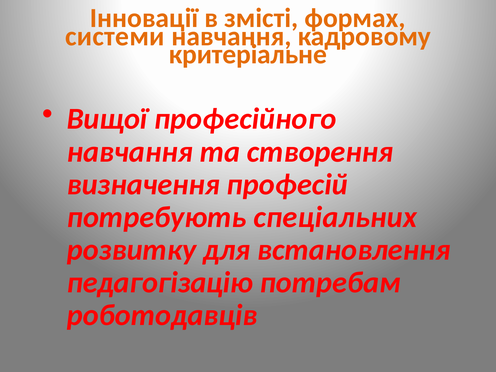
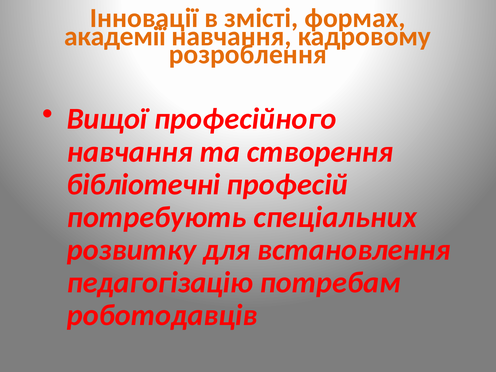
системи: системи -> академії
критеріальне: критеріальне -> розроблення
визначення: визначення -> бібліотечні
